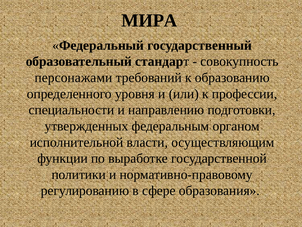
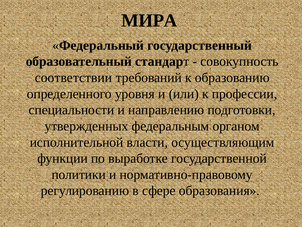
персонажами: персонажами -> соответствии
